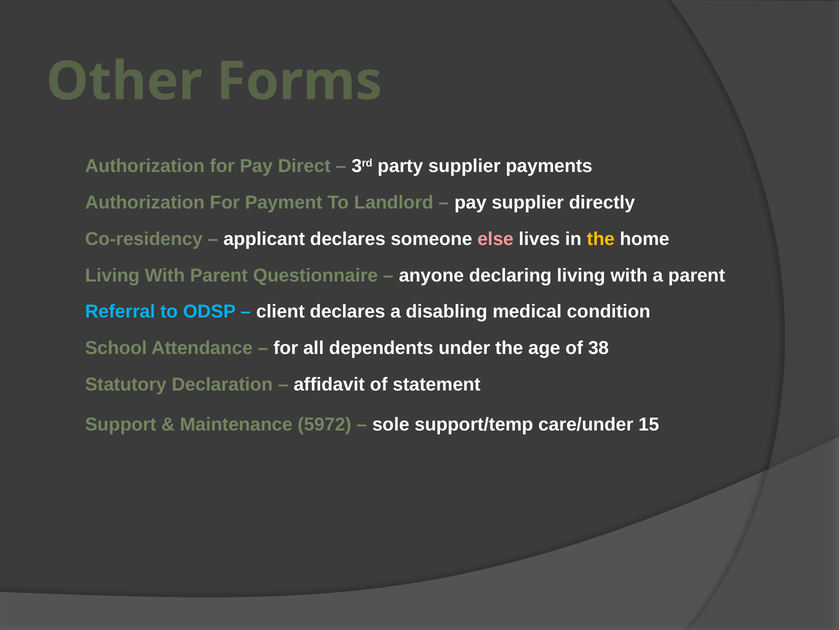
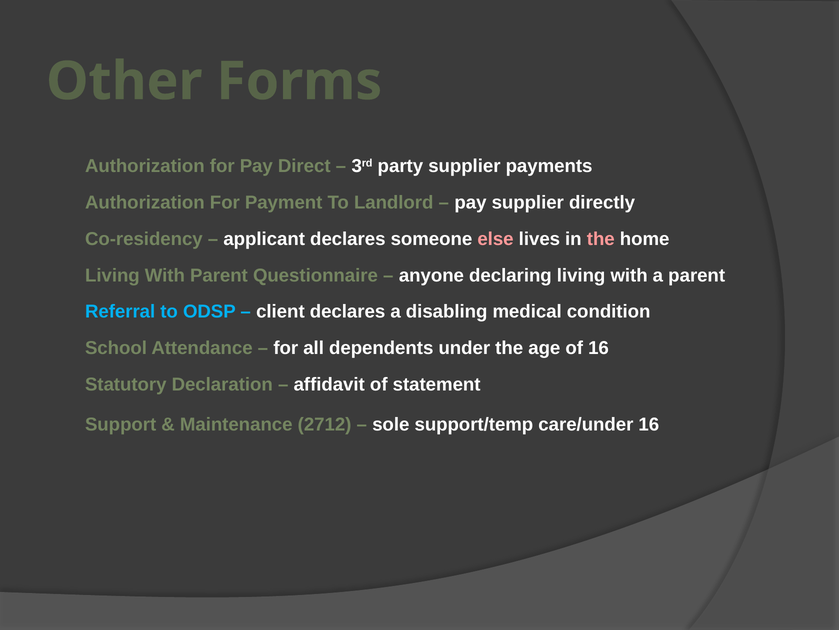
the at (601, 239) colour: yellow -> pink
of 38: 38 -> 16
5972: 5972 -> 2712
care/under 15: 15 -> 16
